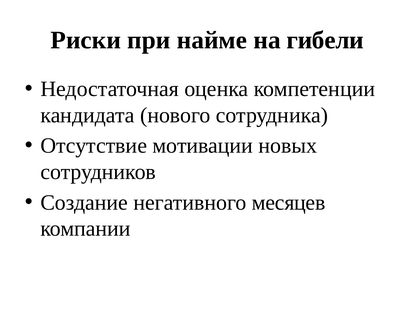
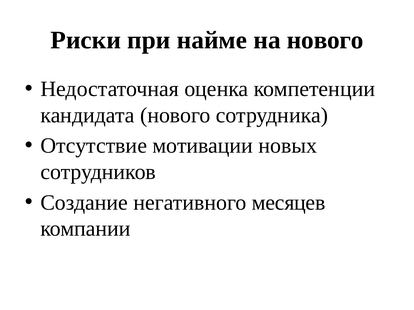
на гибели: гибели -> нового
